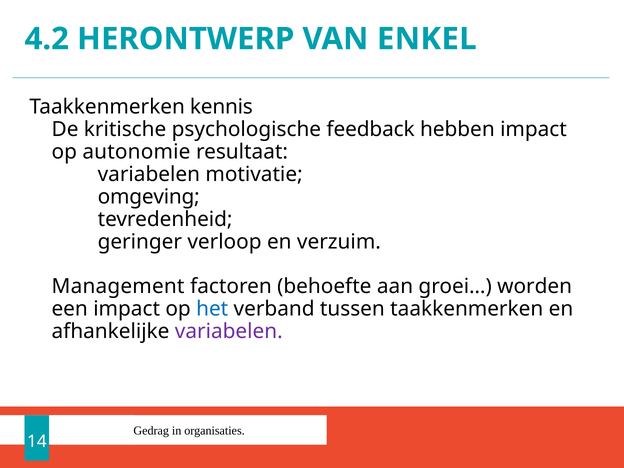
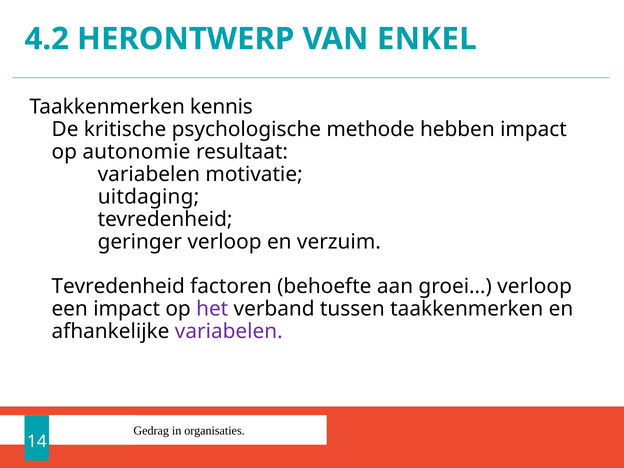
feedback: feedback -> methode
omgeving: omgeving -> uitdaging
Management at (118, 287): Management -> Tevredenheid
groei… worden: worden -> verloop
het colour: blue -> purple
